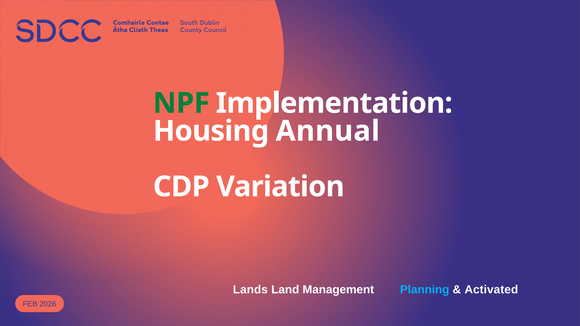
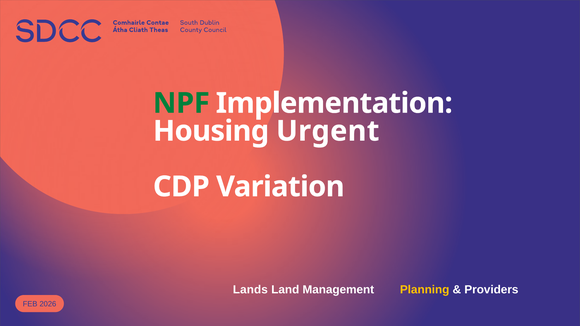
Annual: Annual -> Urgent
Planning colour: light blue -> yellow
Activated: Activated -> Providers
